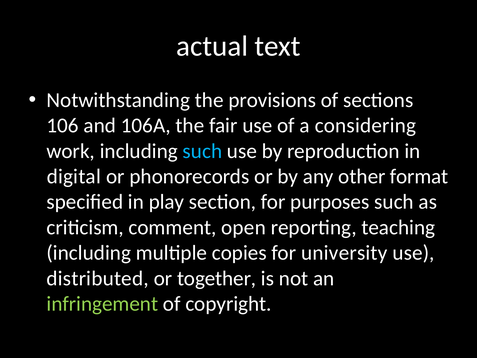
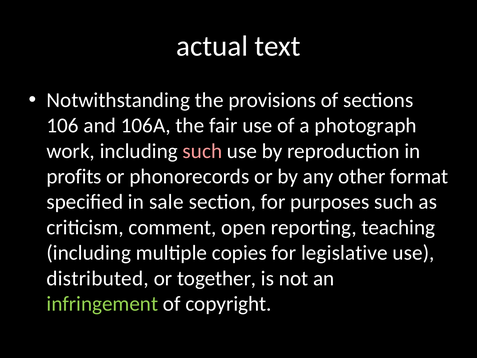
considering: considering -> photograph
such at (202, 151) colour: light blue -> pink
digital: digital -> profits
play: play -> sale
university: university -> legislative
